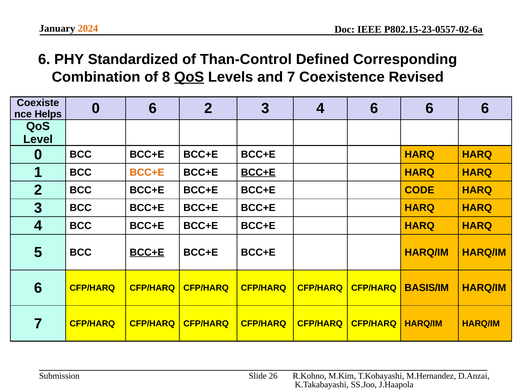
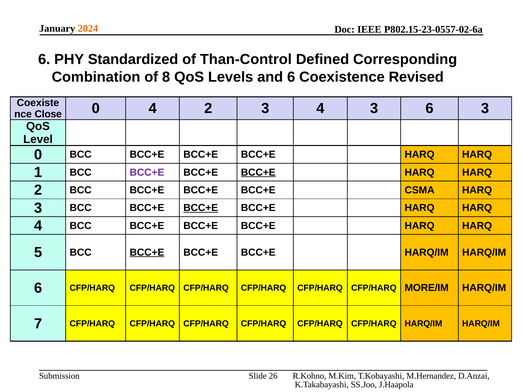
QoS at (189, 77) underline: present -> none
and 7: 7 -> 6
Helps: Helps -> Close
0 6: 6 -> 4
4 6: 6 -> 3
6 at (485, 108): 6 -> 3
BCC+E at (147, 172) colour: orange -> purple
CODE: CODE -> CSMA
BCC+E at (201, 208) underline: none -> present
BASIS/IM: BASIS/IM -> MORE/IM
